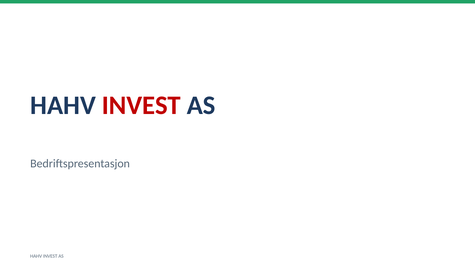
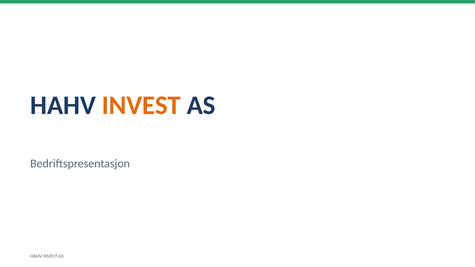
INVEST at (141, 105) colour: red -> orange
